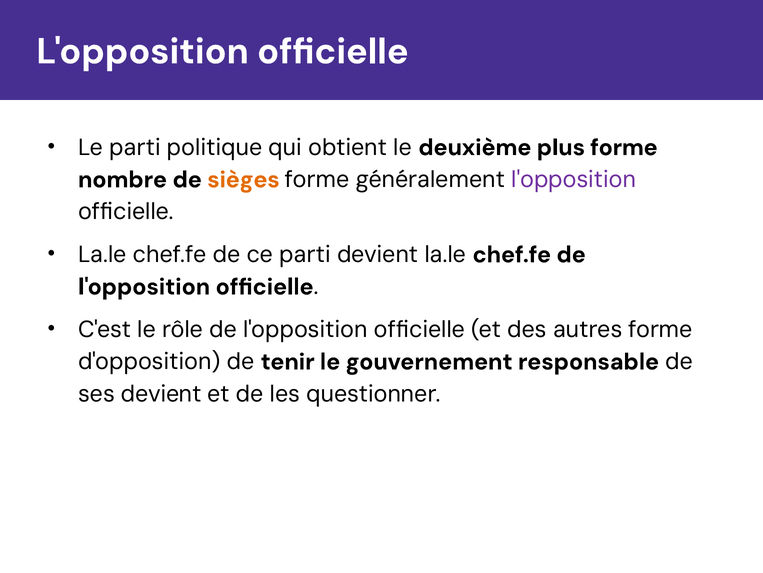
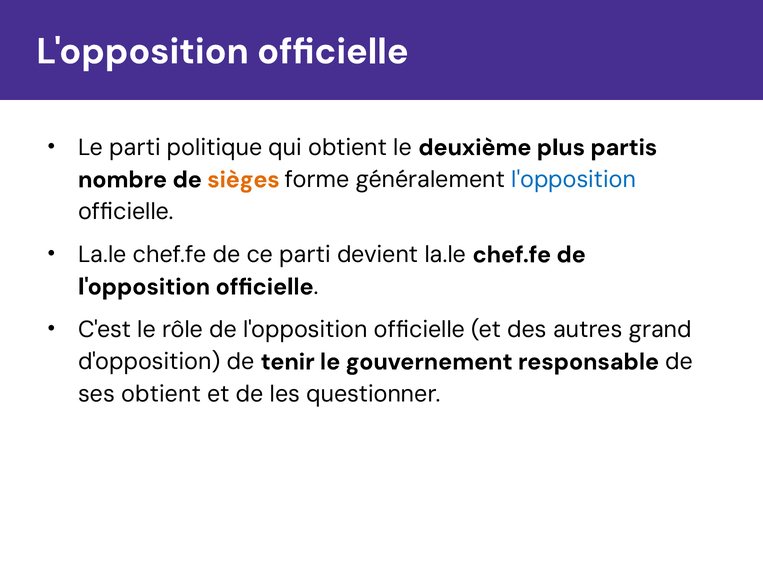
plus forme: forme -> partis
l'opposition at (574, 179) colour: purple -> blue
autres forme: forme -> grand
ses devient: devient -> obtient
